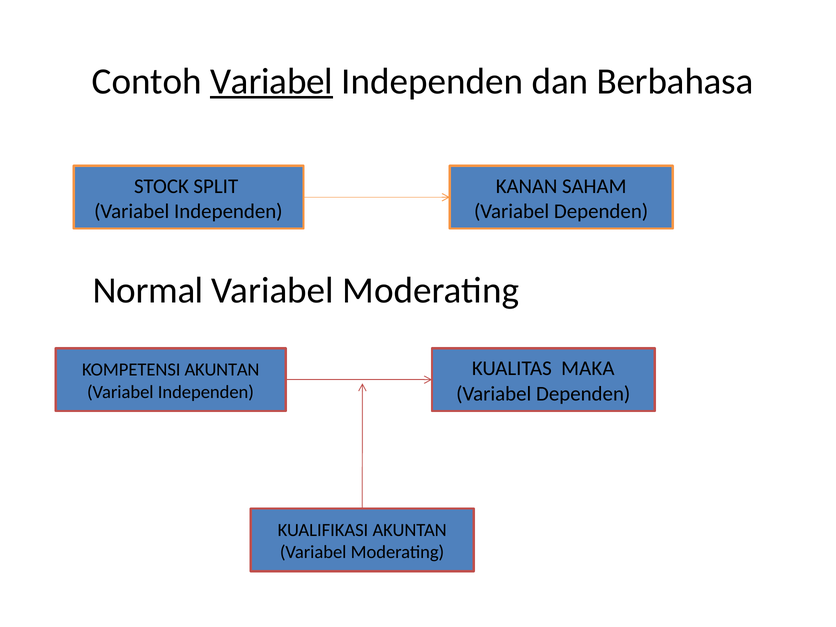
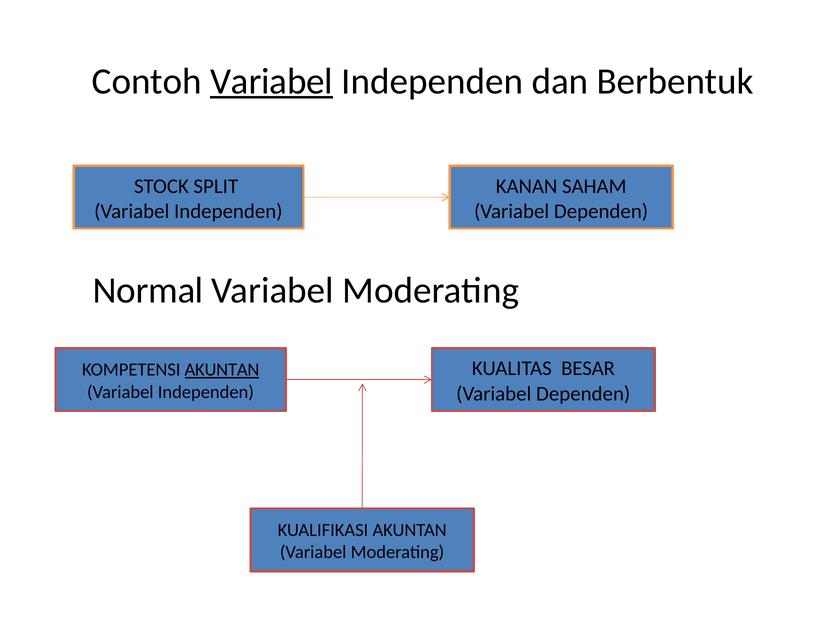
Berbahasa: Berbahasa -> Berbentuk
MAKA: MAKA -> BESAR
AKUNTAN at (222, 370) underline: none -> present
